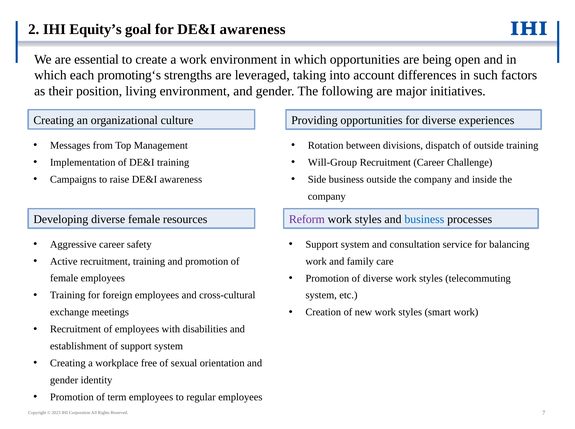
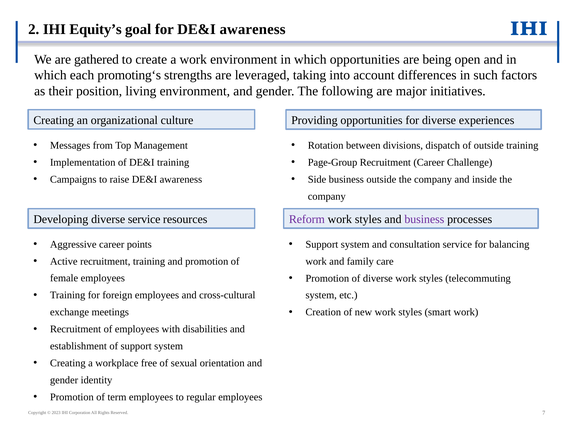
essential: essential -> gathered
Will-Group: Will-Group -> Page-Group
diverse female: female -> service
business at (424, 219) colour: blue -> purple
safety: safety -> points
